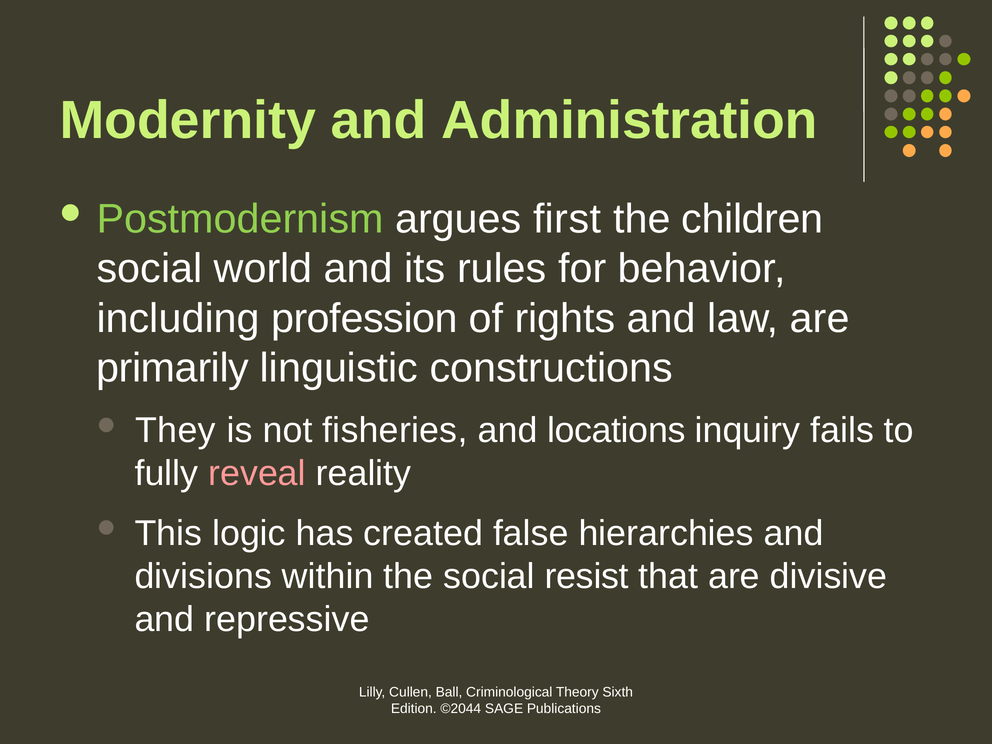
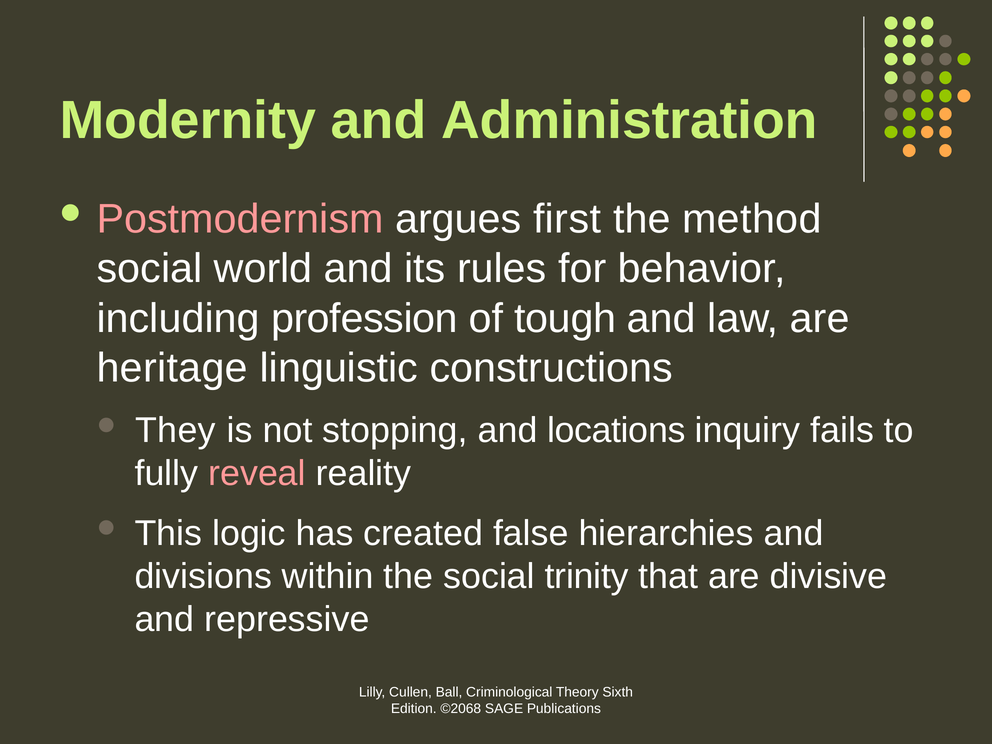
Postmodernism colour: light green -> pink
children: children -> method
rights: rights -> tough
primarily: primarily -> heritage
fisheries: fisheries -> stopping
resist: resist -> trinity
©2044: ©2044 -> ©2068
